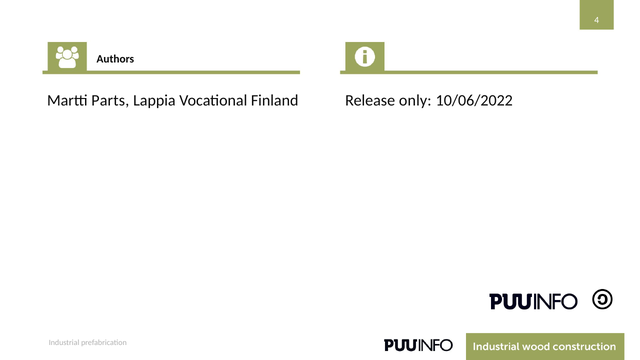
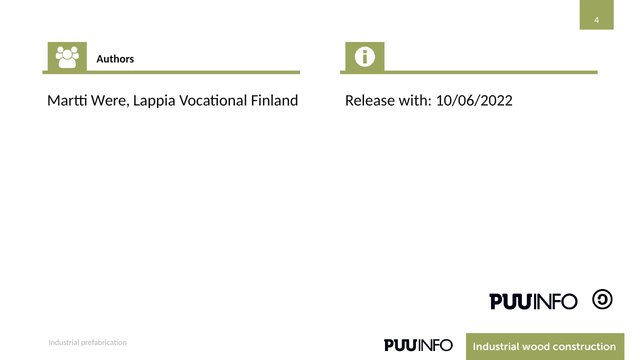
Parts: Parts -> Were
only: only -> with
